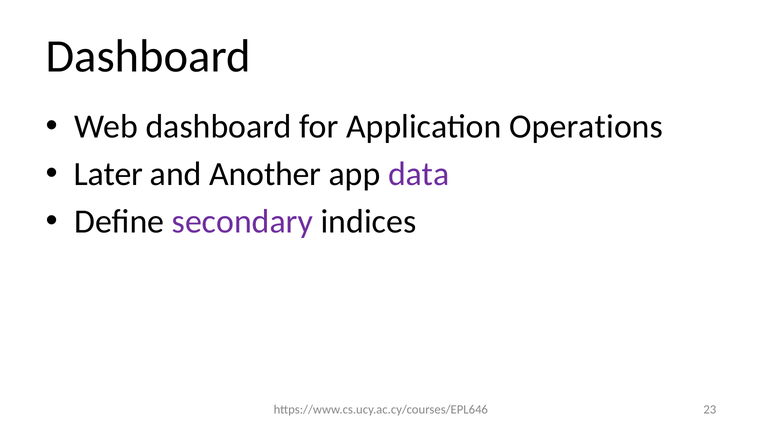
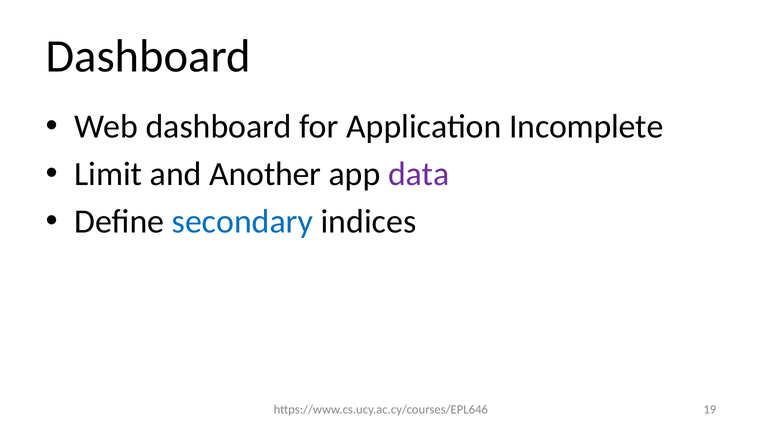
Operations: Operations -> Incomplete
Later: Later -> Limit
secondary colour: purple -> blue
23: 23 -> 19
